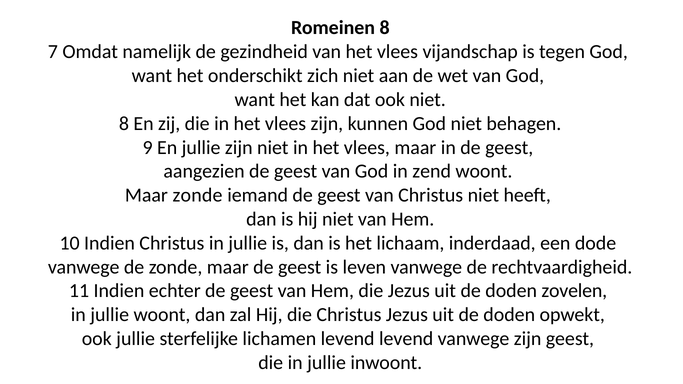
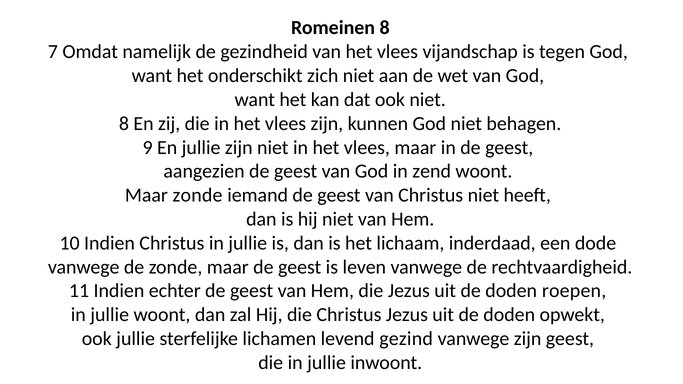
zovelen: zovelen -> roepen
levend levend: levend -> gezind
